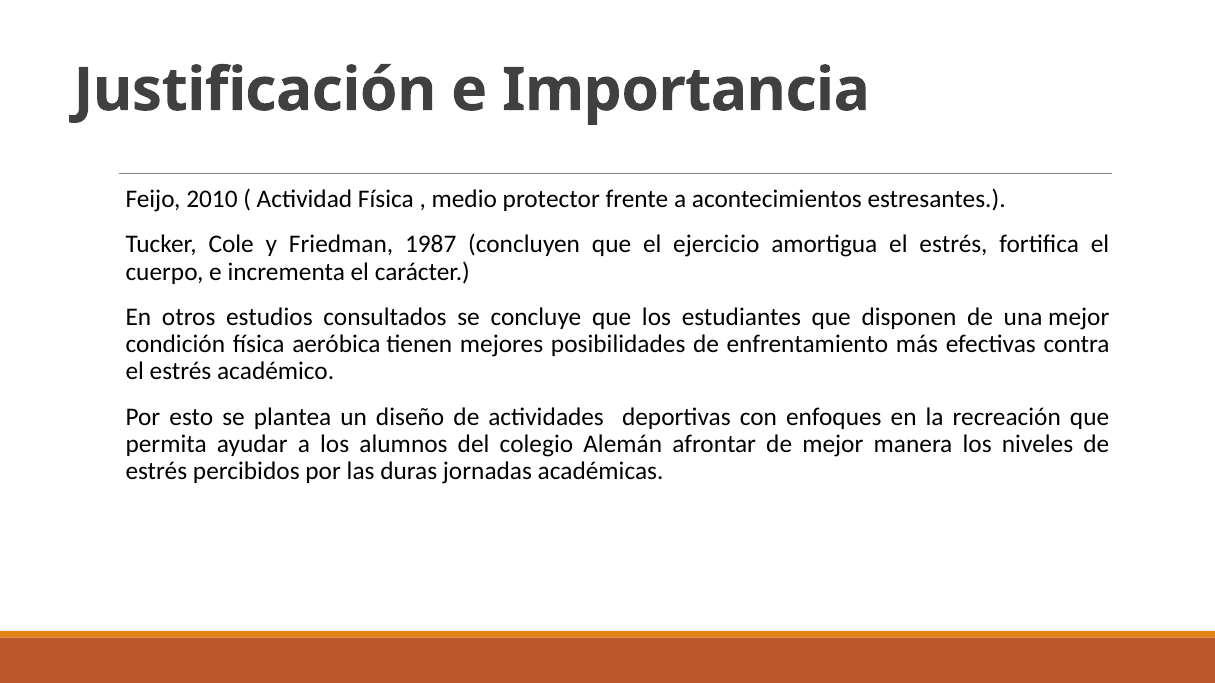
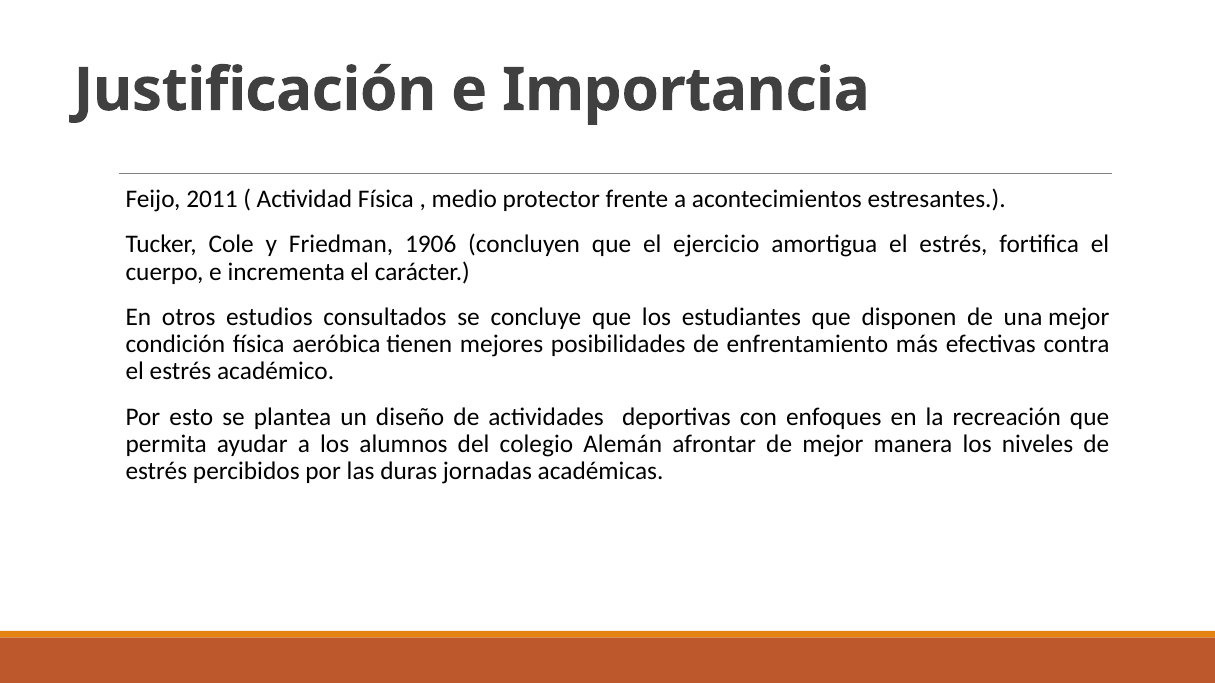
2010: 2010 -> 2011
1987: 1987 -> 1906
